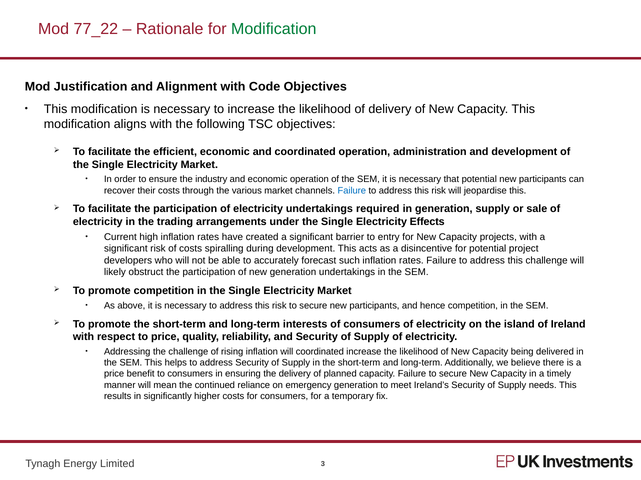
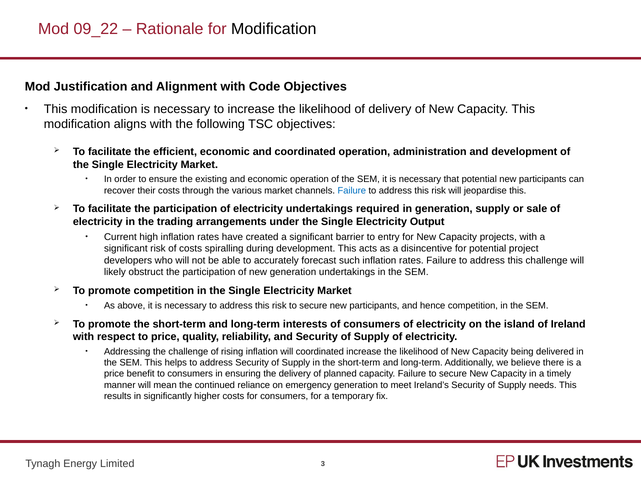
77_22: 77_22 -> 09_22
Modification at (274, 29) colour: green -> black
industry: industry -> existing
Effects: Effects -> Output
